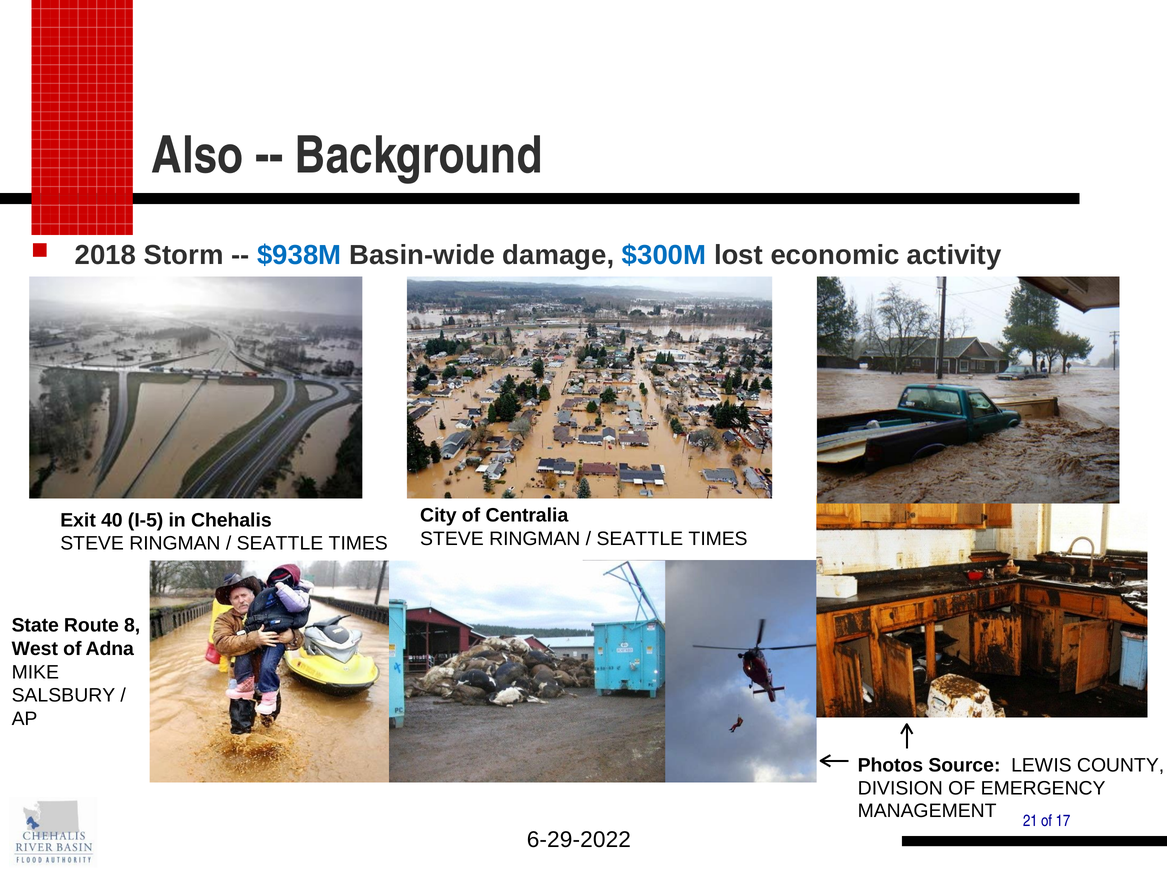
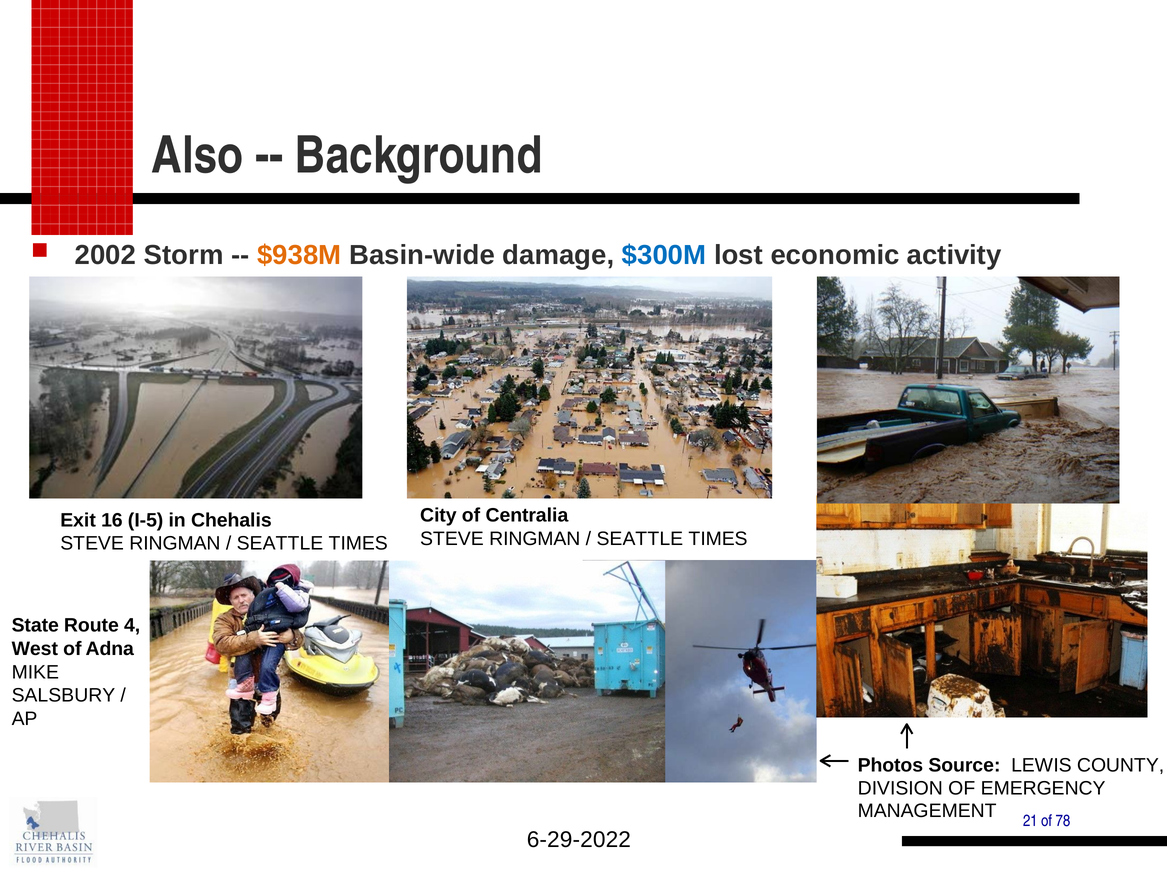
2018: 2018 -> 2002
$938M colour: blue -> orange
40: 40 -> 16
8: 8 -> 4
17: 17 -> 78
